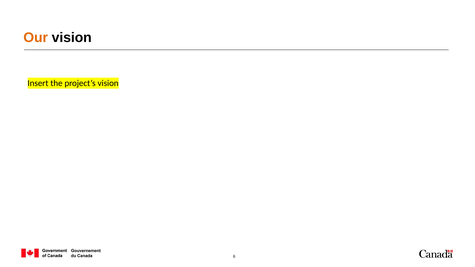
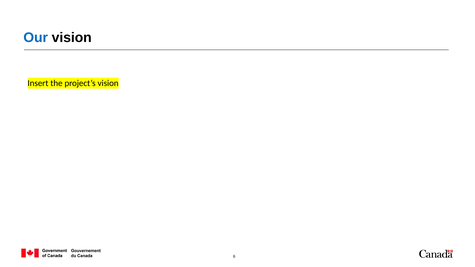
Our colour: orange -> blue
